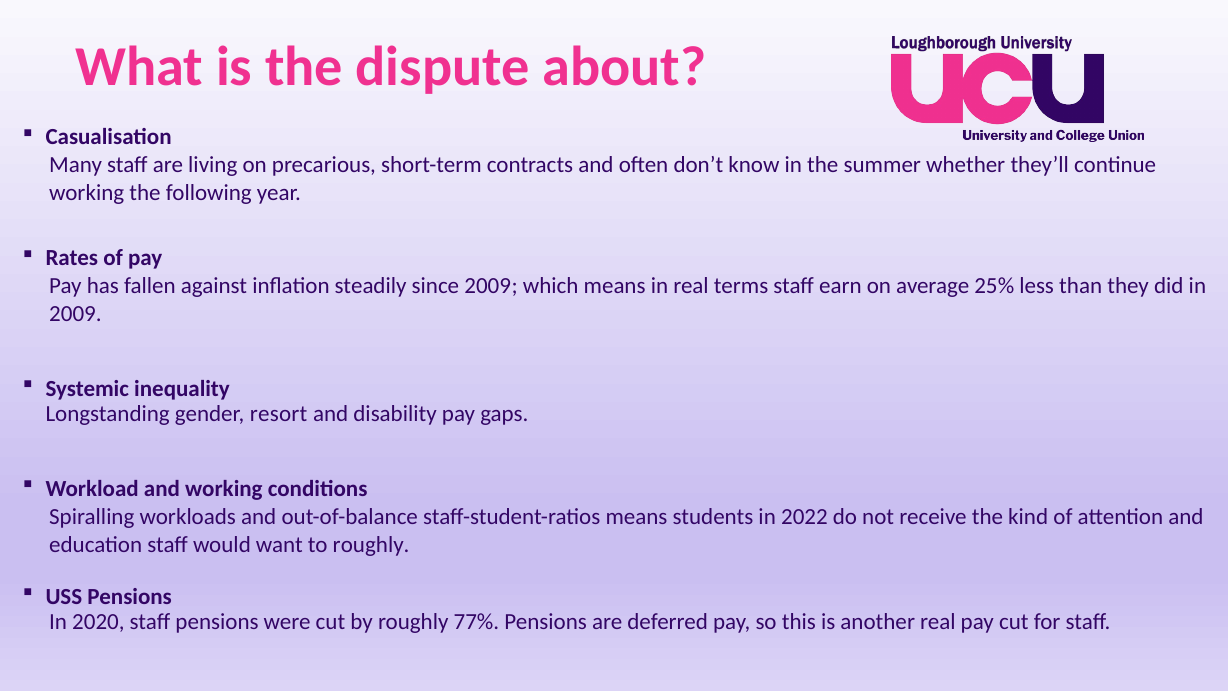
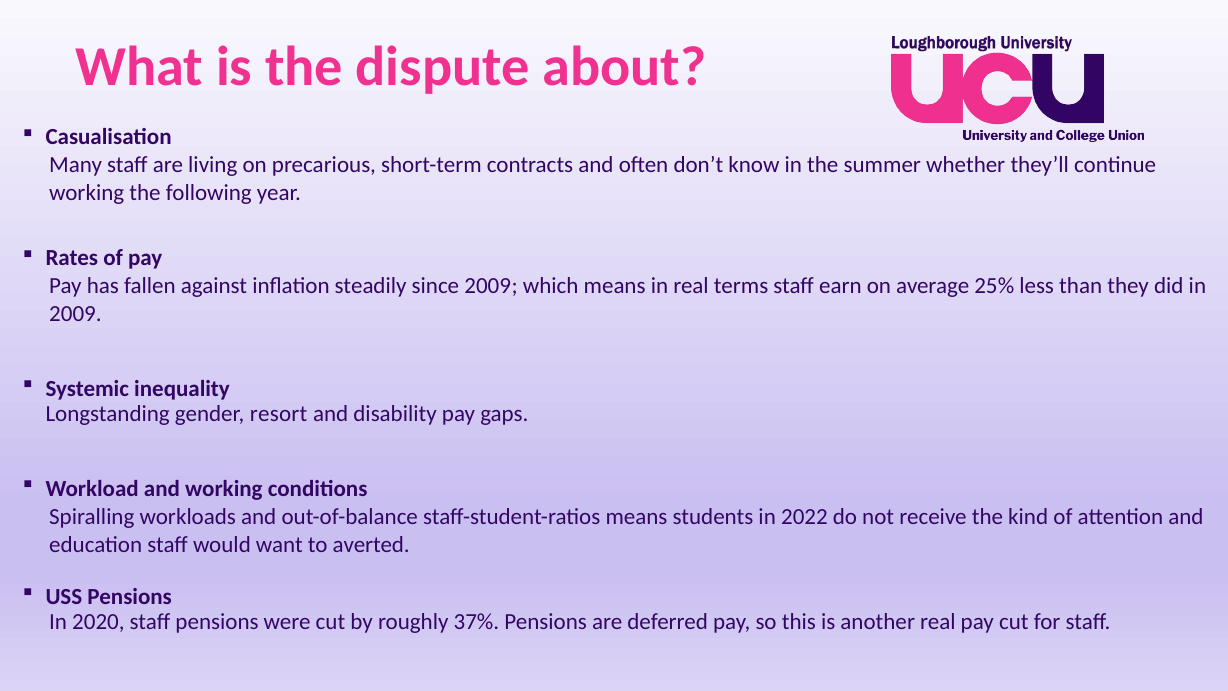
to roughly: roughly -> averted
77%: 77% -> 37%
